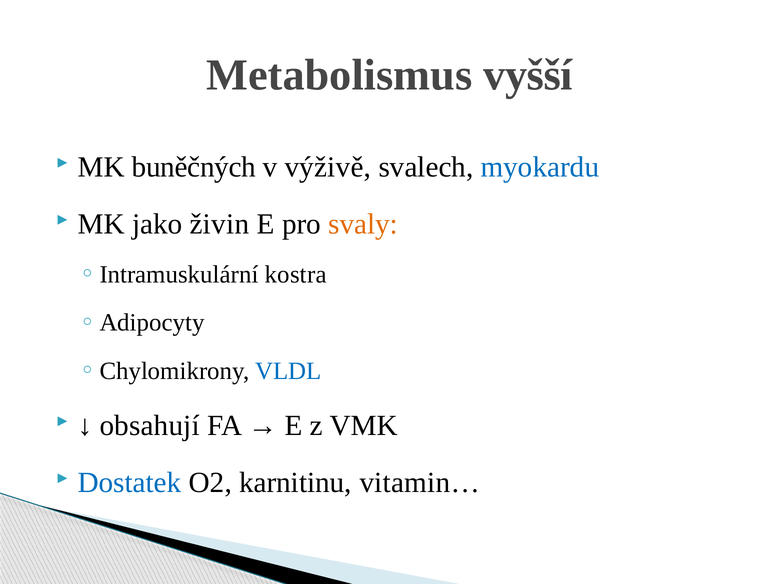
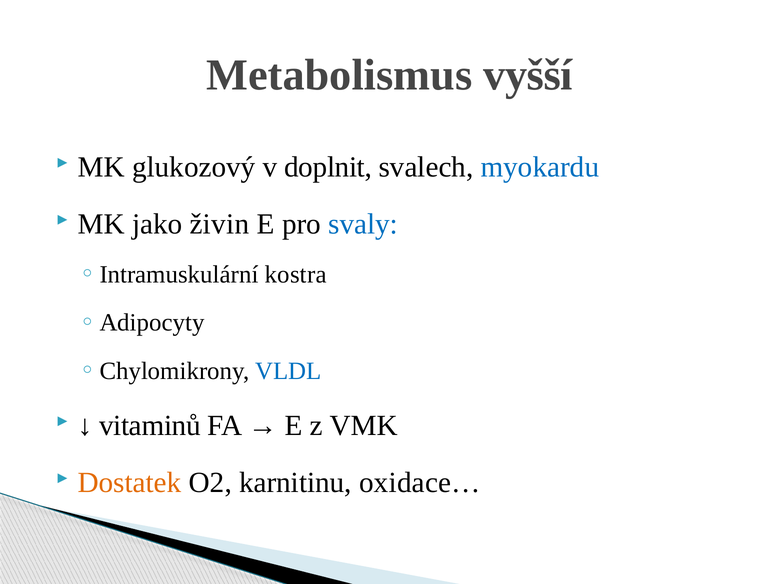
buněčných: buněčných -> glukozový
výživě: výživě -> doplnit
svaly colour: orange -> blue
obsahují: obsahují -> vitaminů
Dostatek colour: blue -> orange
vitamin…: vitamin… -> oxidace…
